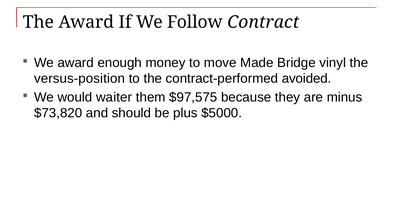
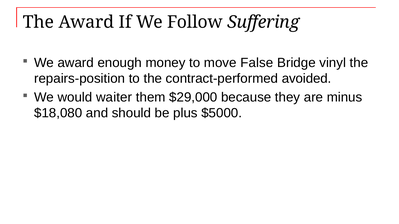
Contract: Contract -> Suffering
Made: Made -> False
versus-position: versus-position -> repairs-position
$97,575: $97,575 -> $29,000
$73,820: $73,820 -> $18,080
